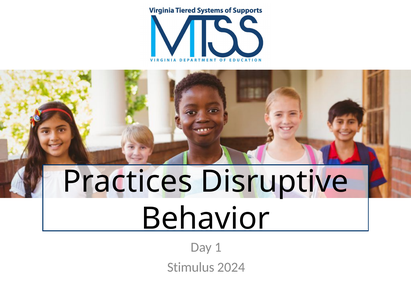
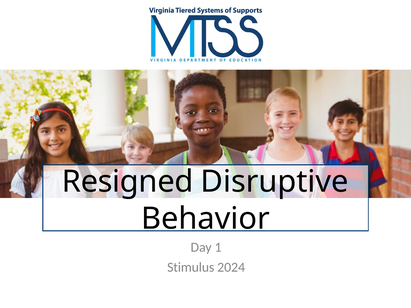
Practices: Practices -> Resigned
